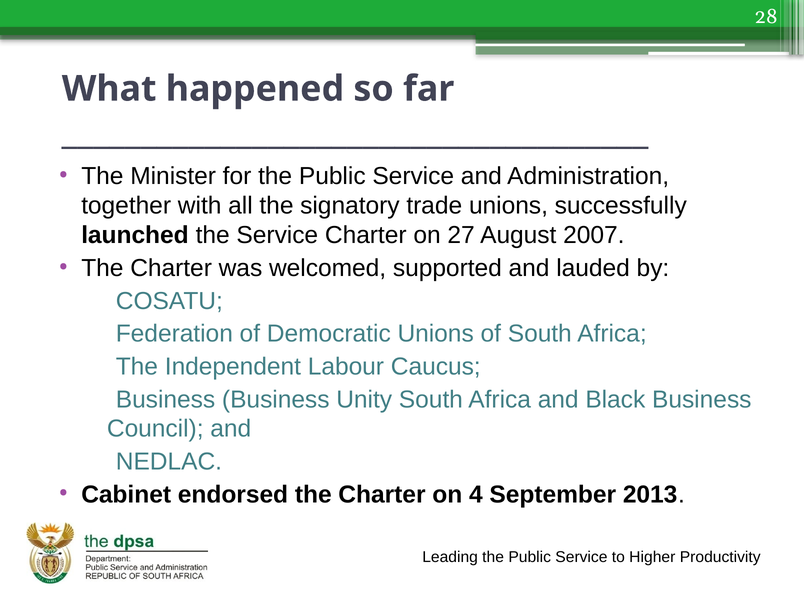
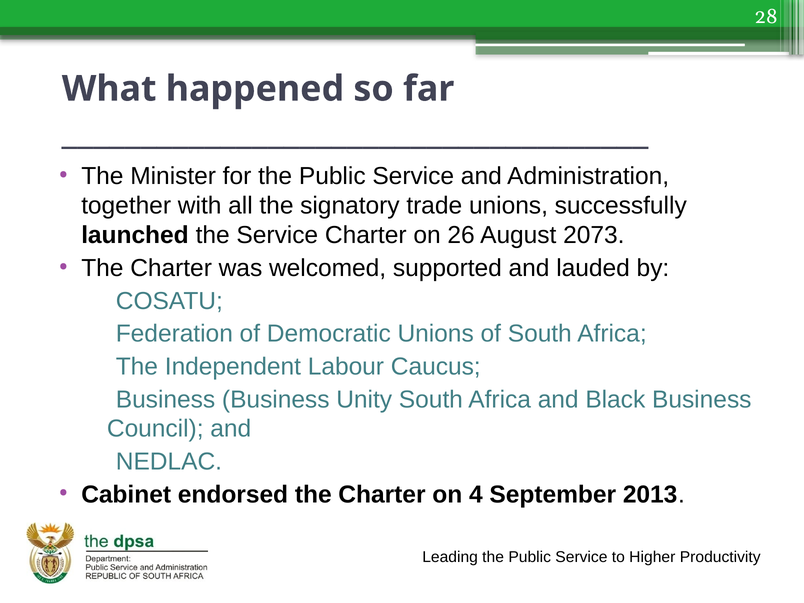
27: 27 -> 26
2007: 2007 -> 2073
